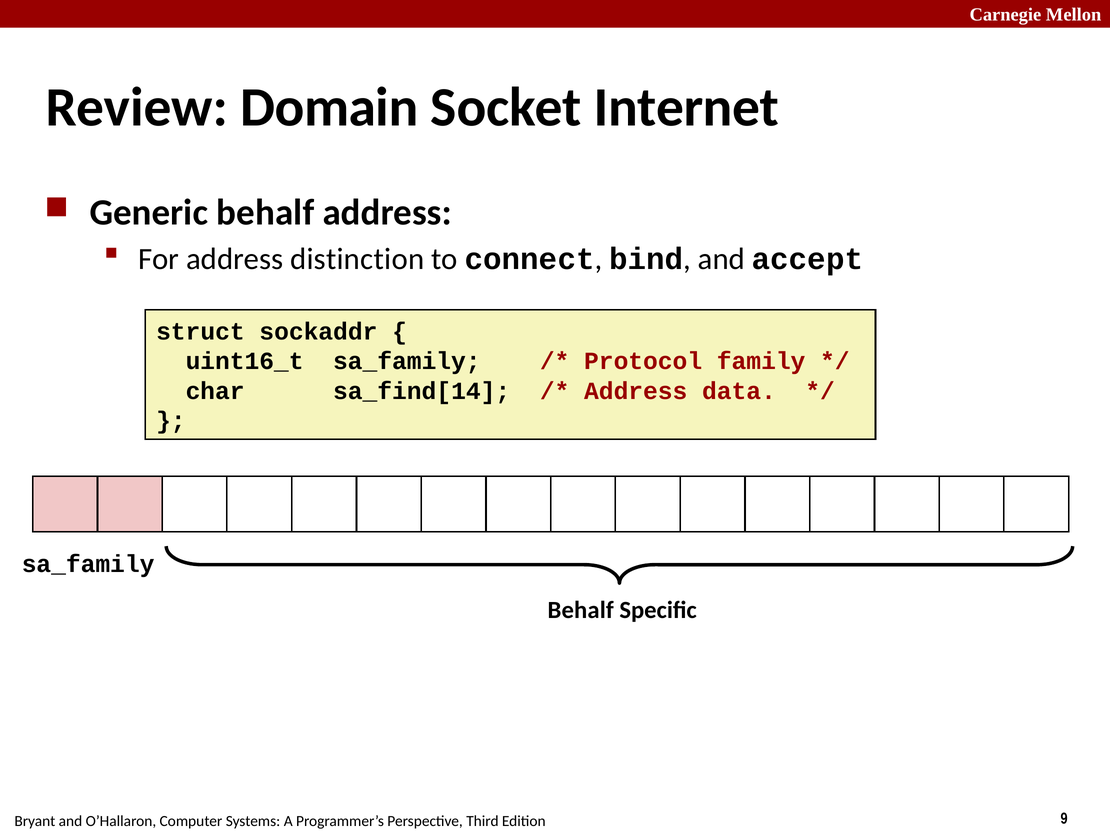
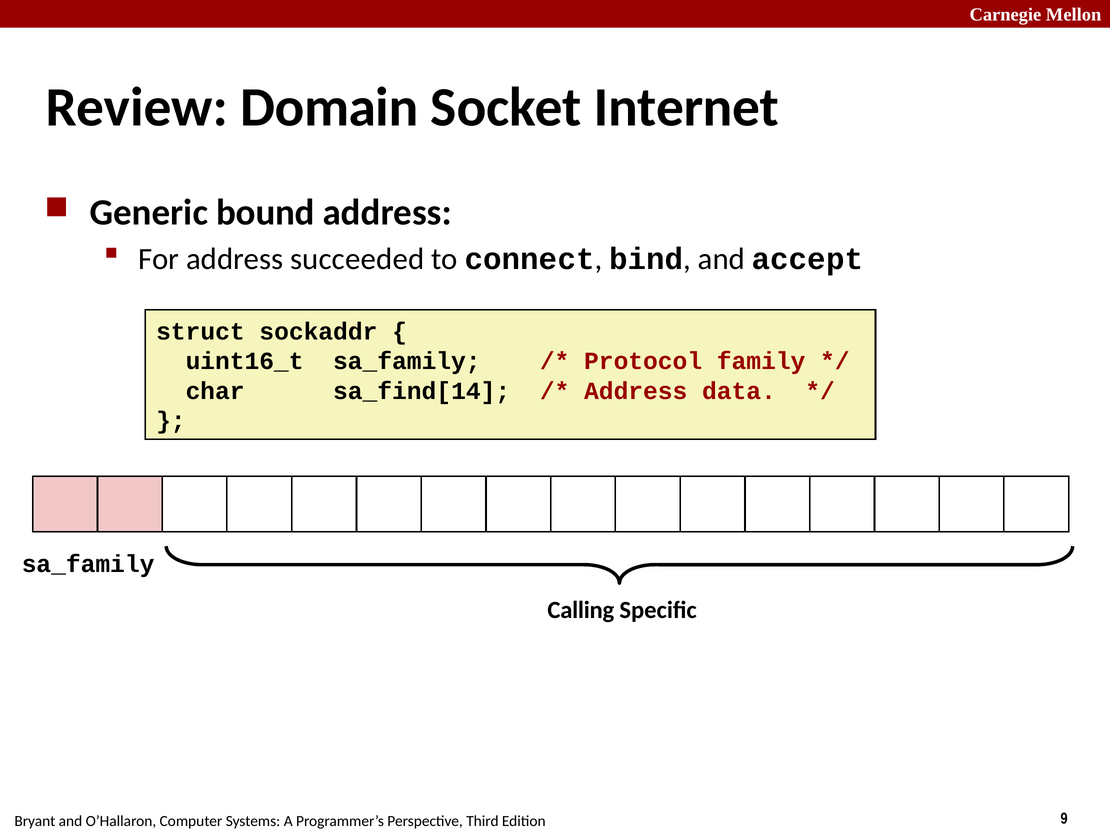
Generic behalf: behalf -> bound
distinction: distinction -> succeeded
Behalf at (581, 610): Behalf -> Calling
